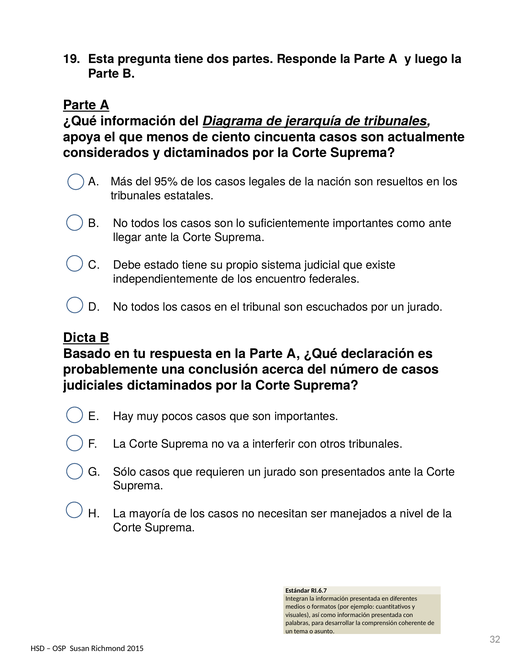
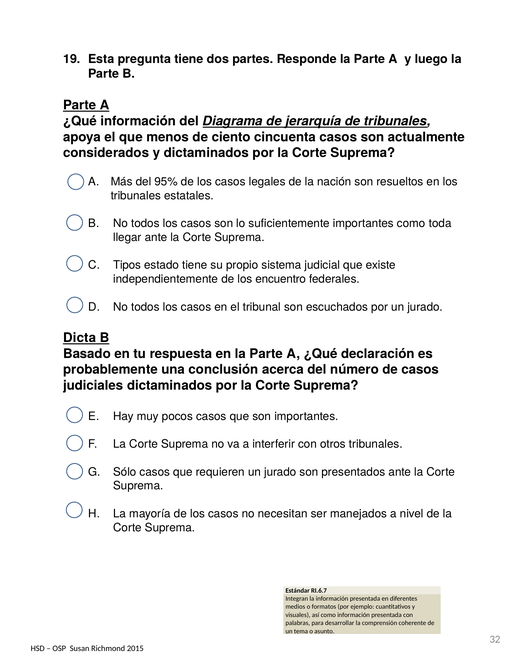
como ante: ante -> toda
Debe: Debe -> Tipos
